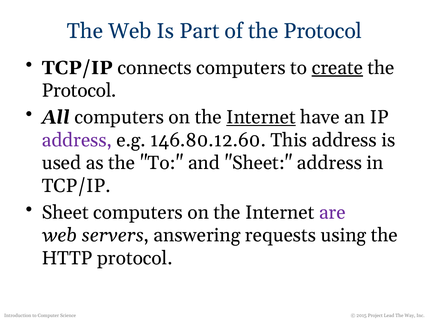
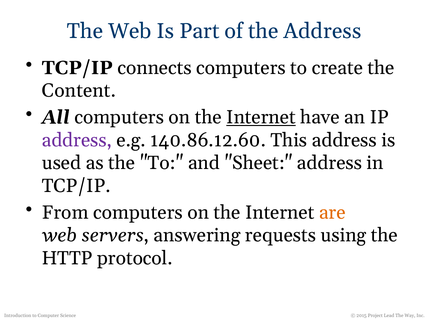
of the Protocol: Protocol -> Address
create underline: present -> none
Protocol at (79, 91): Protocol -> Content
146.80.12.60: 146.80.12.60 -> 140.86.12.60
Sheet at (65, 213): Sheet -> From
are colour: purple -> orange
